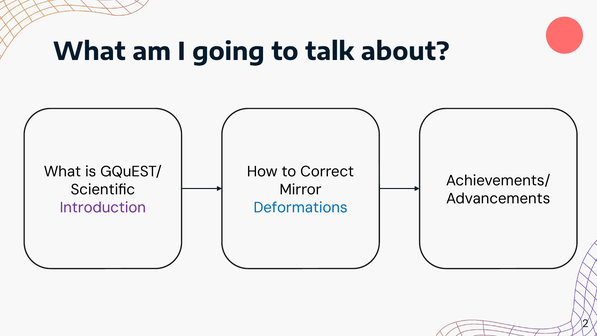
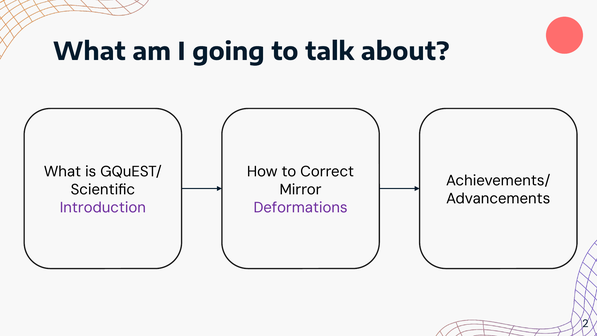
Deformations colour: blue -> purple
